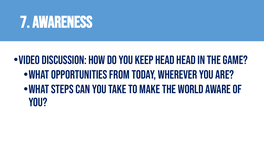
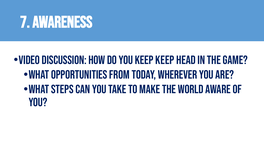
Keep Head: Head -> Keep
